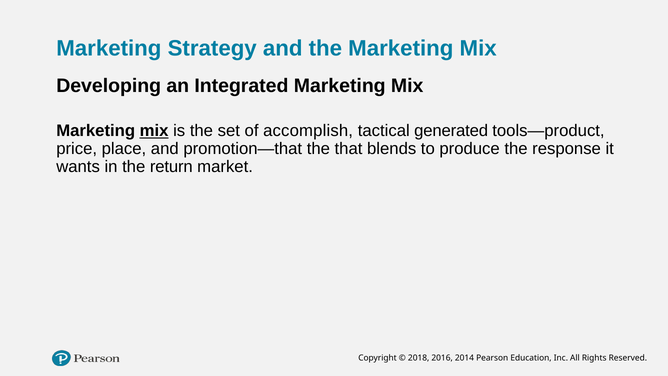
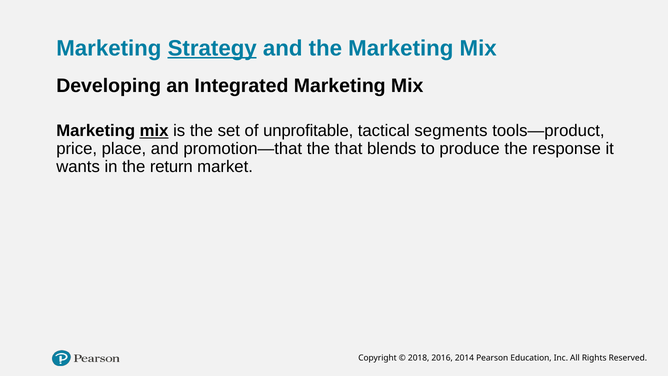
Strategy underline: none -> present
accomplish: accomplish -> unprofitable
generated: generated -> segments
